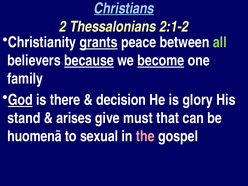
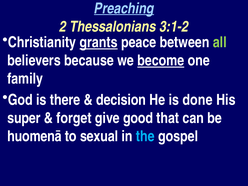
Christians: Christians -> Preaching
2:1-2: 2:1-2 -> 3:1-2
because underline: present -> none
God underline: present -> none
glory: glory -> done
stand: stand -> super
arises: arises -> forget
must: must -> good
the colour: pink -> light blue
